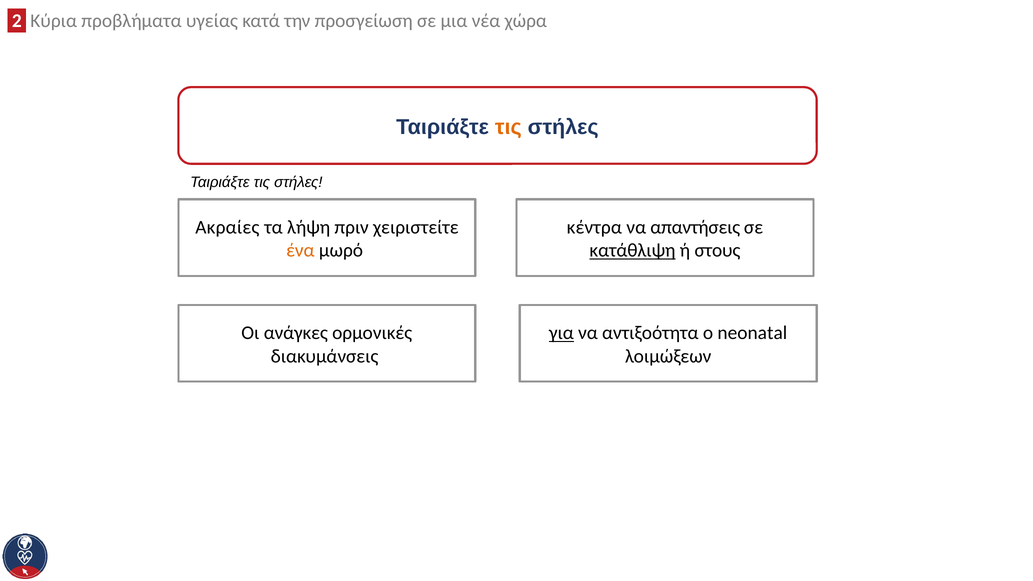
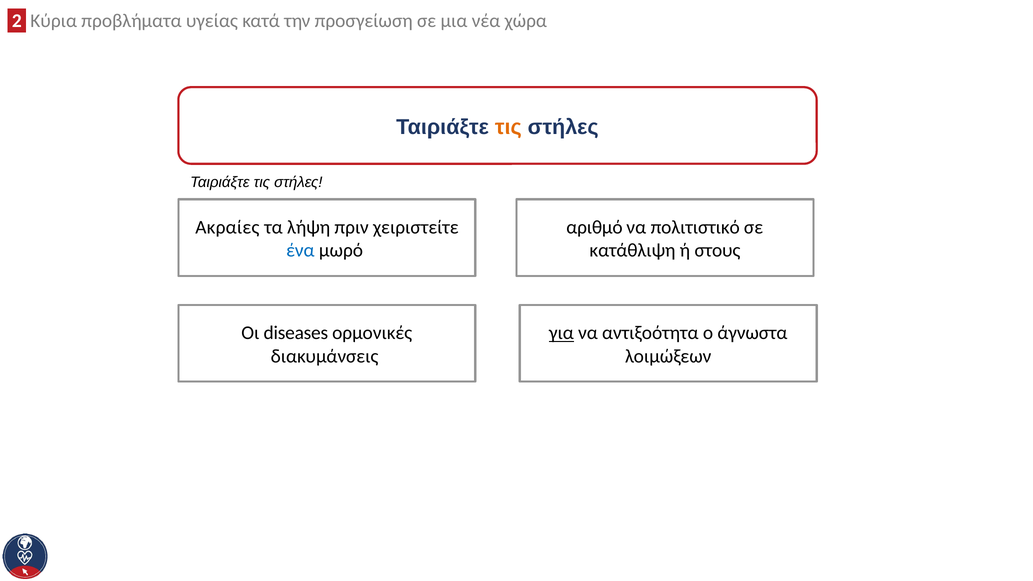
κέντρα: κέντρα -> αριθμό
απαντήσεις: απαντήσεις -> πολιτιστικό
ένα colour: orange -> blue
κατάθλιψη underline: present -> none
ανάγκες: ανάγκες -> diseases
neonatal: neonatal -> άγνωστα
